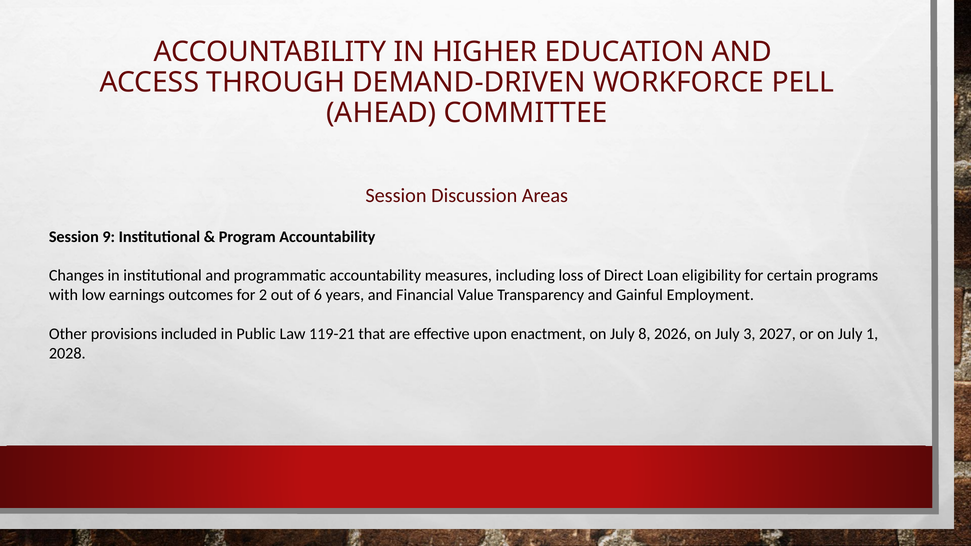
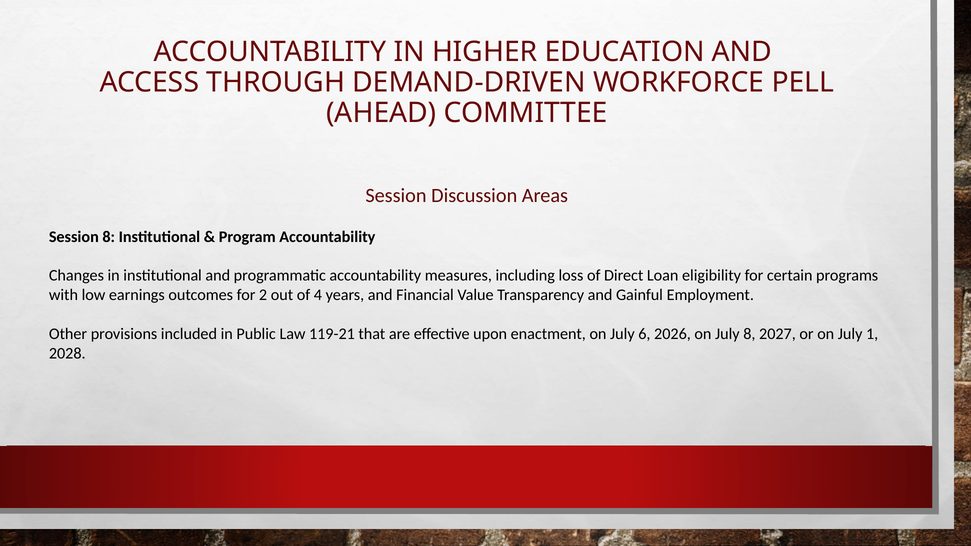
Session 9: 9 -> 8
6: 6 -> 4
8: 8 -> 6
July 3: 3 -> 8
